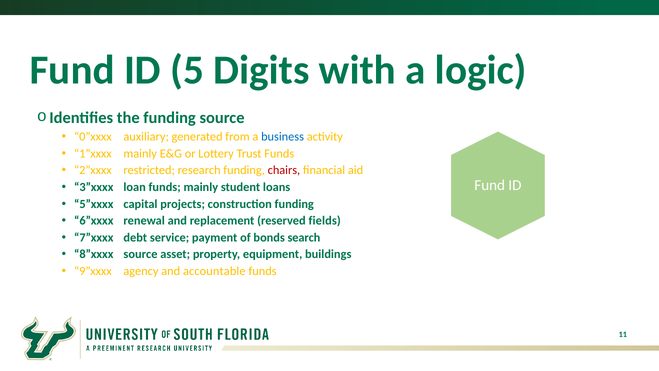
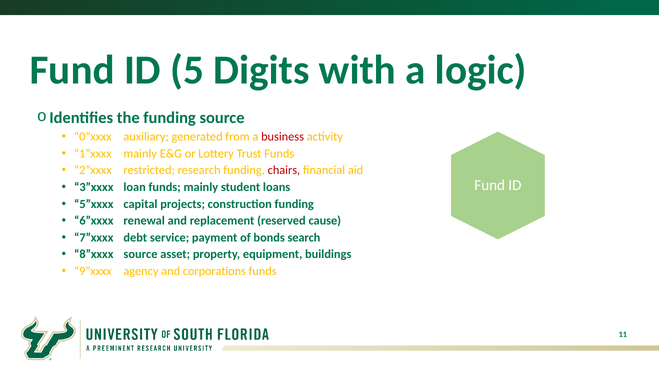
business colour: blue -> red
fields: fields -> cause
accountable: accountable -> corporations
